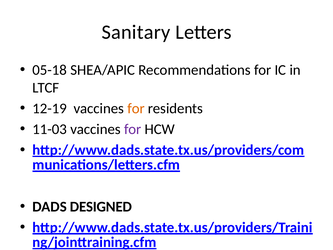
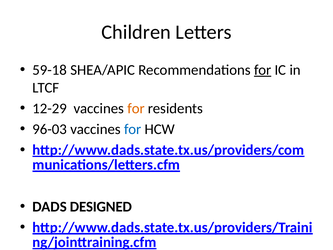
Sanitary: Sanitary -> Children
05-18: 05-18 -> 59-18
for at (263, 70) underline: none -> present
12-19: 12-19 -> 12-29
11-03: 11-03 -> 96-03
for at (133, 129) colour: purple -> blue
